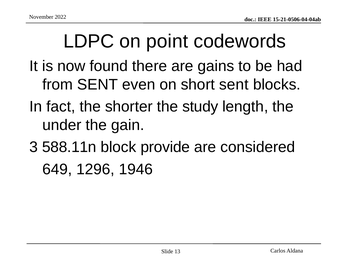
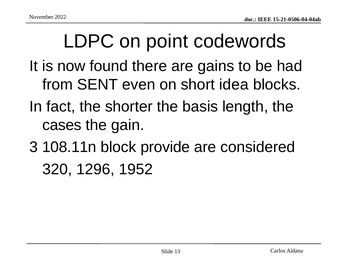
short sent: sent -> idea
study: study -> basis
under: under -> cases
588.11n: 588.11n -> 108.11n
649: 649 -> 320
1946: 1946 -> 1952
